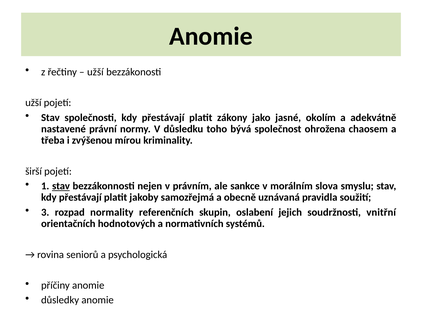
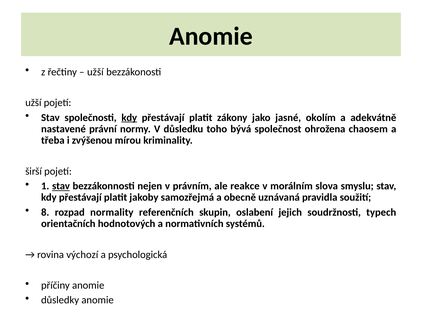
kdy at (129, 117) underline: none -> present
sankce: sankce -> reakce
3: 3 -> 8
vnitřní: vnitřní -> typech
seniorů: seniorů -> výchozí
